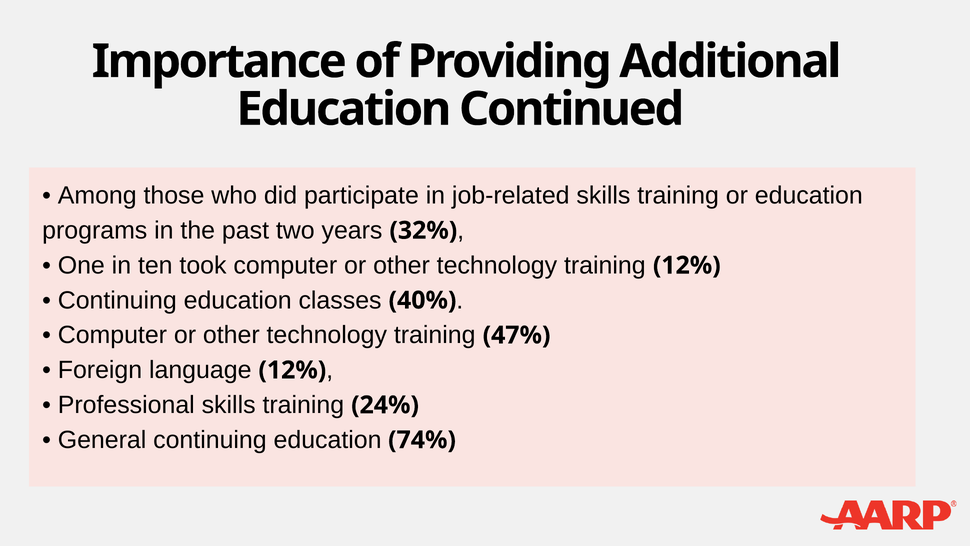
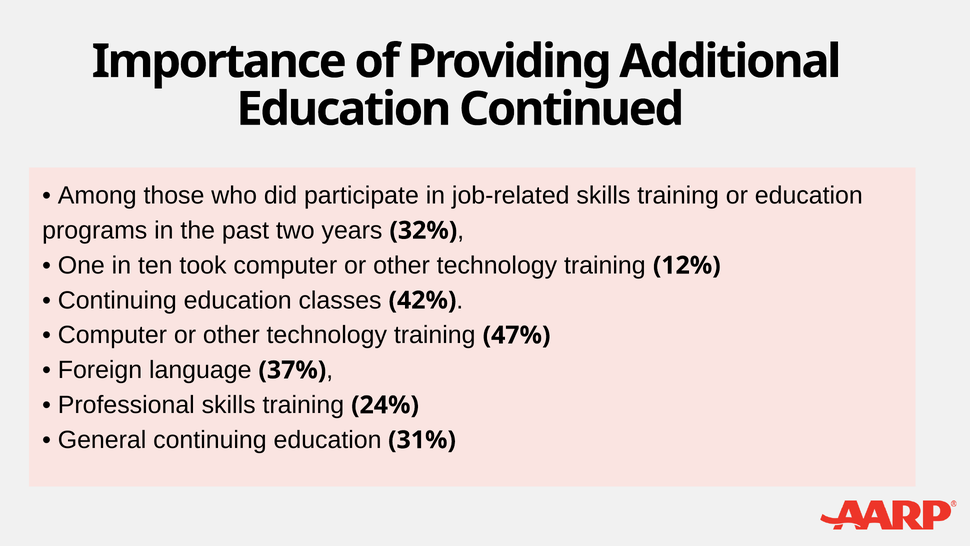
40%: 40% -> 42%
language 12%: 12% -> 37%
74%: 74% -> 31%
